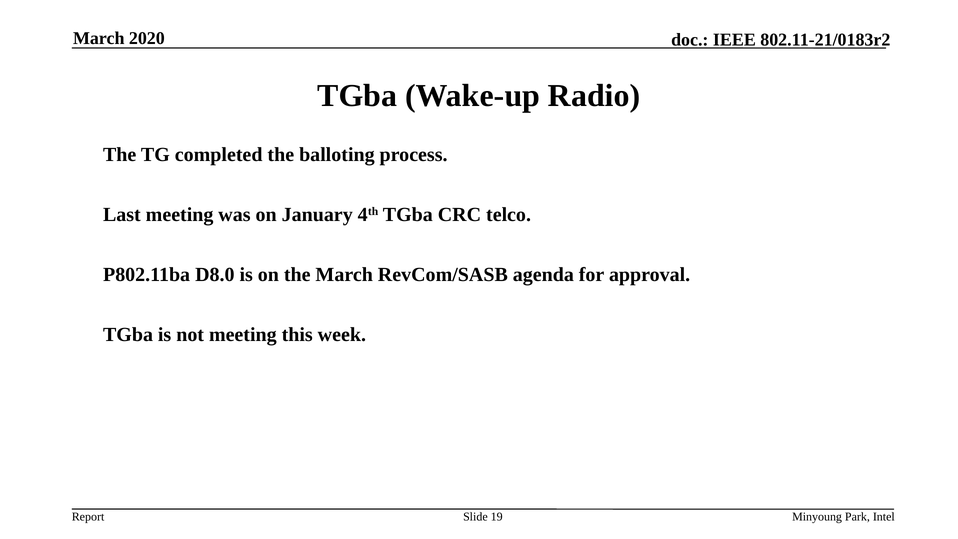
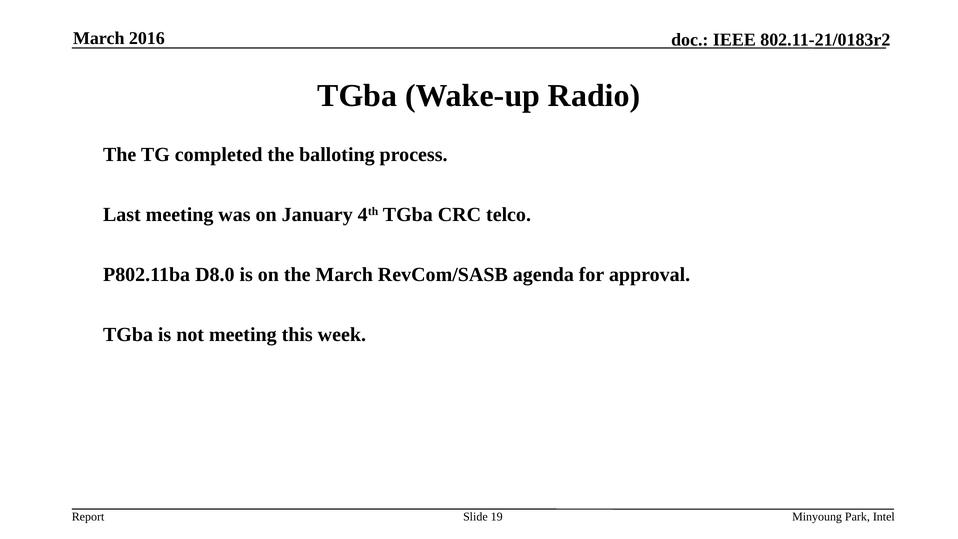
2020: 2020 -> 2016
